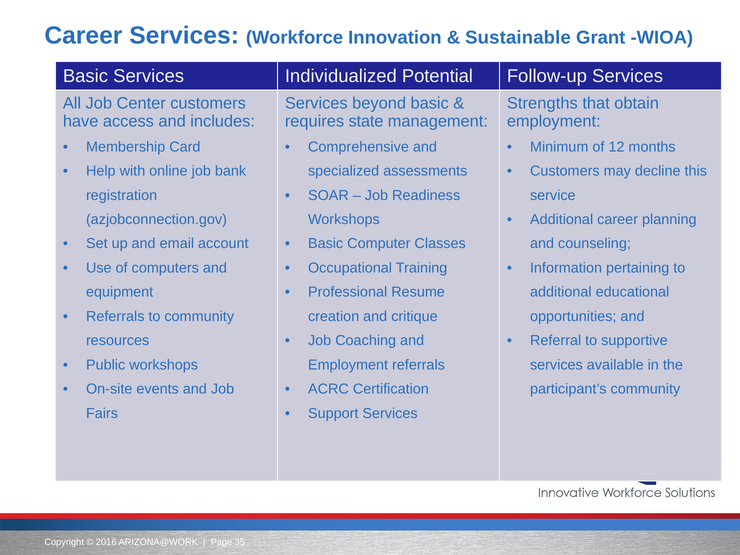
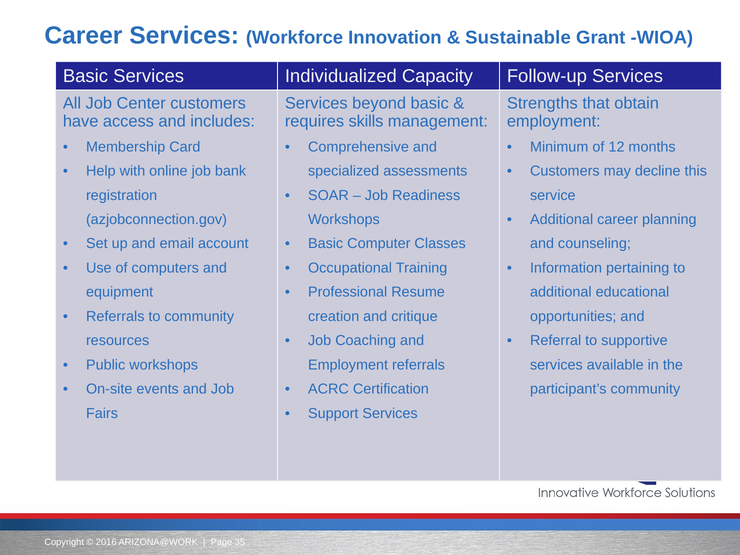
Potential: Potential -> Capacity
state: state -> skills
